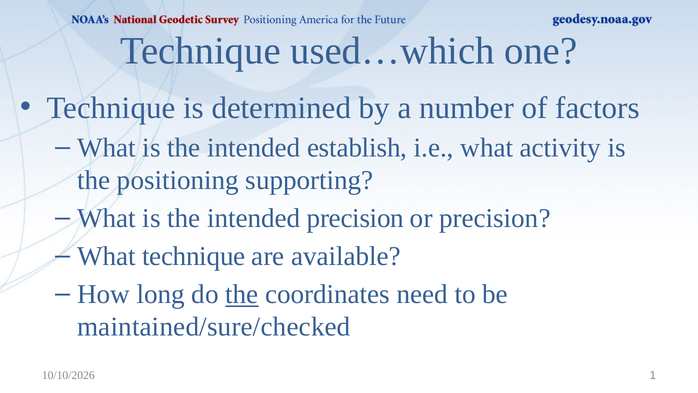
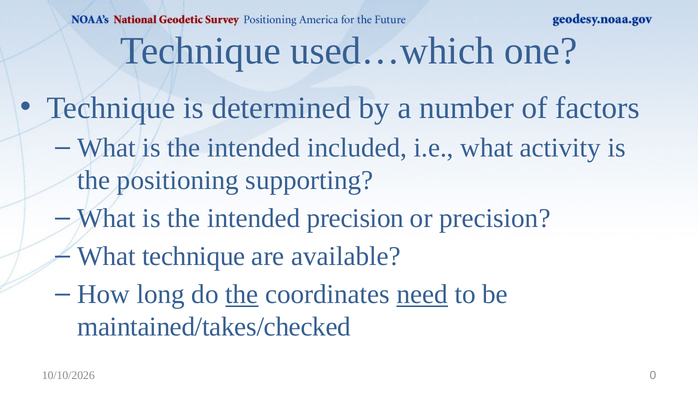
establish: establish -> included
need underline: none -> present
maintained/sure/checked: maintained/sure/checked -> maintained/takes/checked
1: 1 -> 0
